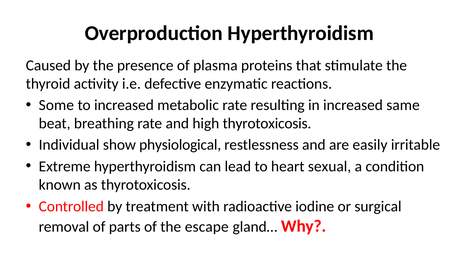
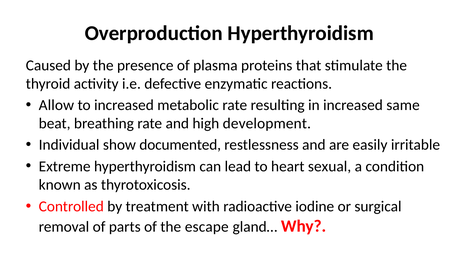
Some: Some -> Allow
high thyrotoxicosis: thyrotoxicosis -> development
physiological: physiological -> documented
